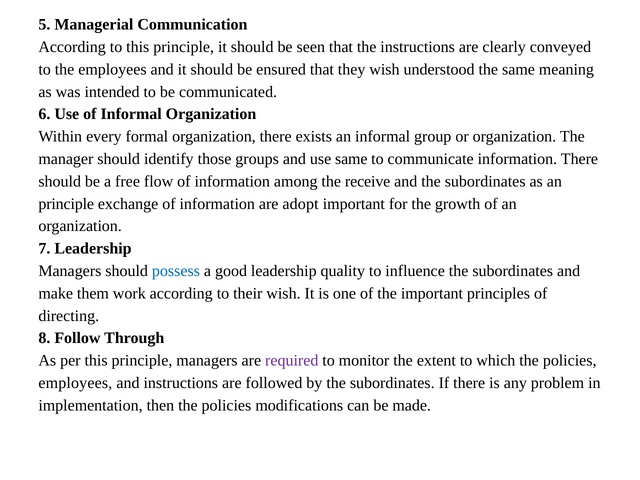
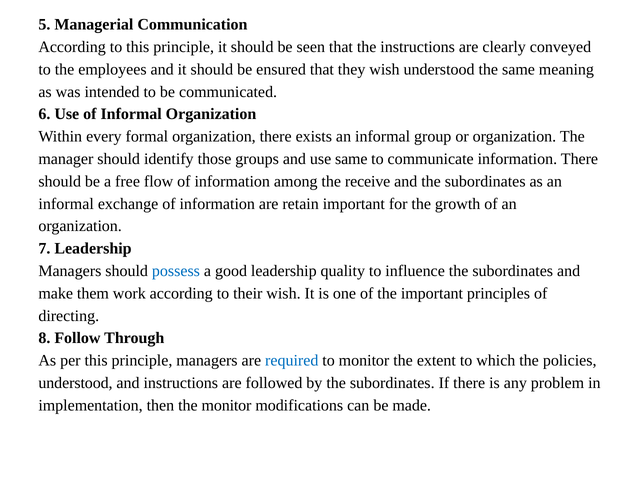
principle at (66, 204): principle -> informal
adopt: adopt -> retain
required colour: purple -> blue
employees at (75, 383): employees -> understood
then the policies: policies -> monitor
